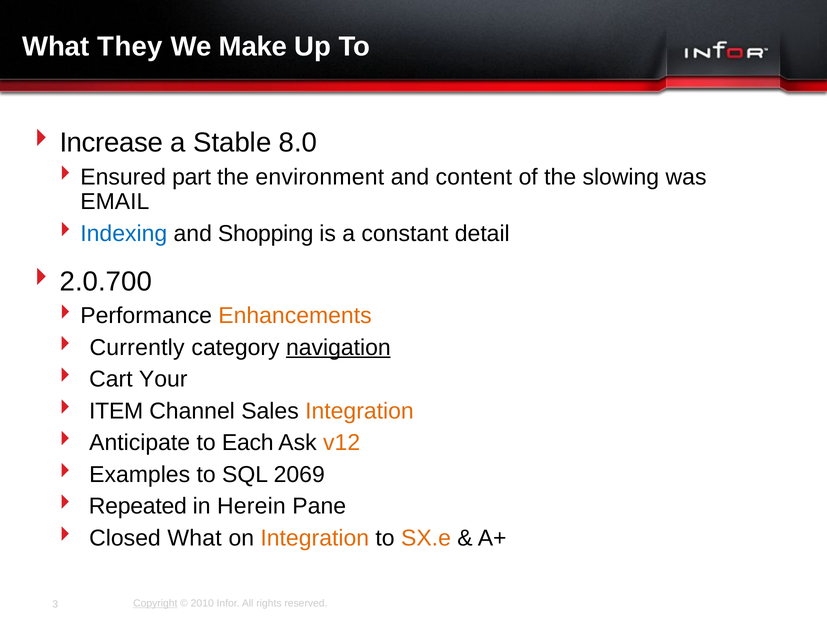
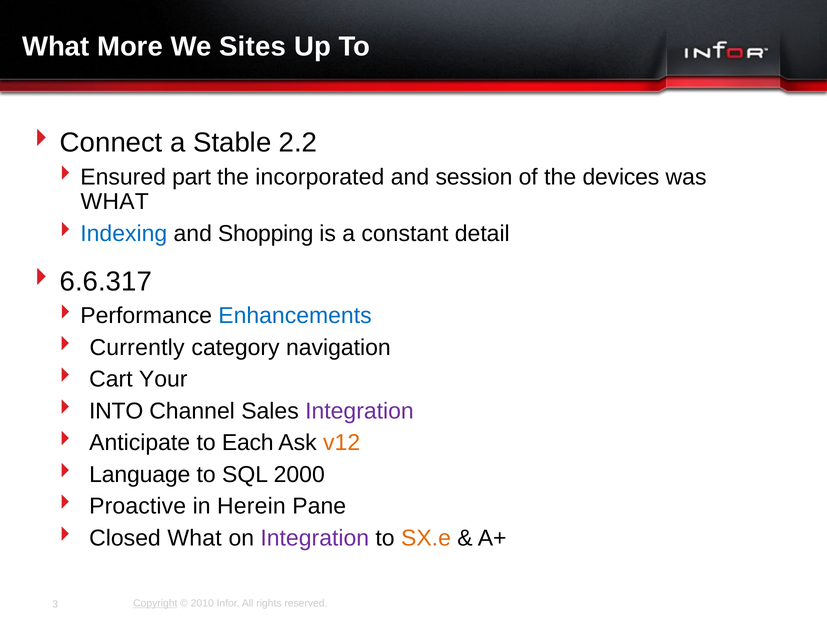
They: They -> More
Make: Make -> Sites
Increase: Increase -> Connect
8.0: 8.0 -> 2.2
environment: environment -> incorporated
content: content -> session
slowing: slowing -> devices
EMAIL at (115, 202): EMAIL -> WHAT
2.0.700: 2.0.700 -> 6.6.317
Enhancements colour: orange -> blue
navigation underline: present -> none
ITEM: ITEM -> INTO
Integration at (359, 411) colour: orange -> purple
Examples: Examples -> Language
2069: 2069 -> 2000
Repeated: Repeated -> Proactive
Integration at (315, 538) colour: orange -> purple
